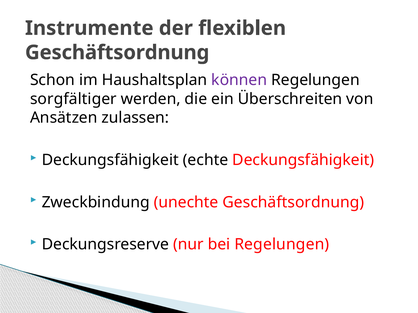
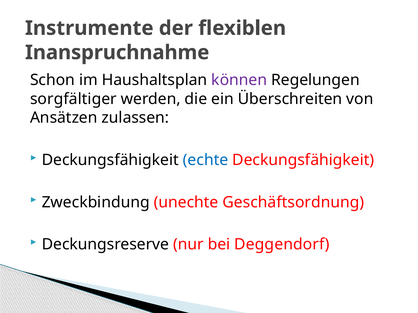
Geschäftsordnung at (117, 53): Geschäftsordnung -> Inanspruchnahme
echte colour: black -> blue
bei Regelungen: Regelungen -> Deggendorf
